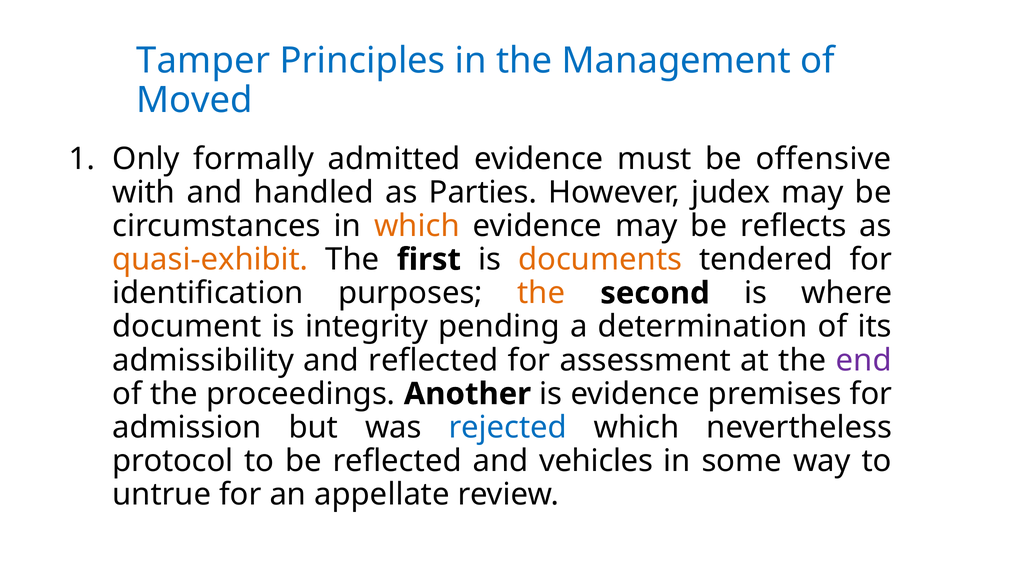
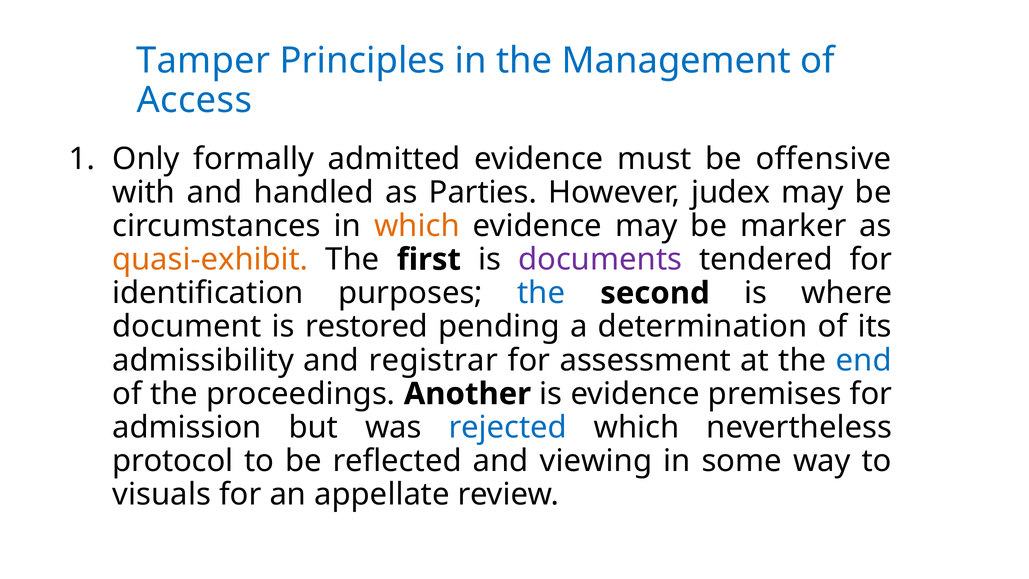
Moved: Moved -> Access
reflects: reflects -> marker
documents colour: orange -> purple
the at (541, 293) colour: orange -> blue
integrity: integrity -> restored
and reflected: reflected -> registrar
end colour: purple -> blue
vehicles: vehicles -> viewing
untrue: untrue -> visuals
